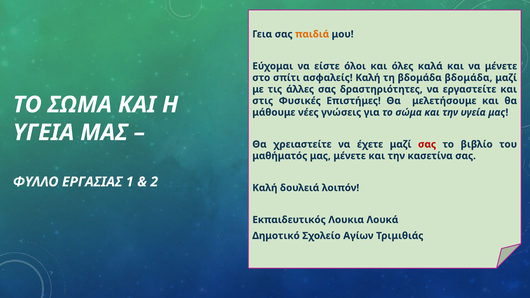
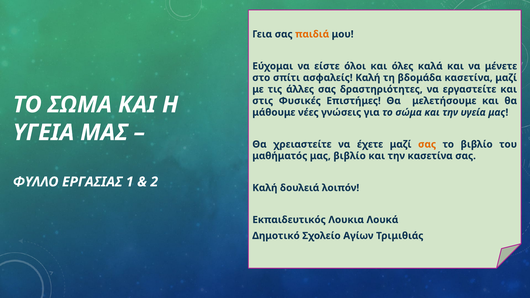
βδομάδα βδομάδα: βδομάδα -> κασετίνα
σας at (427, 144) colour: red -> orange
μας μένετε: μένετε -> βιβλίο
